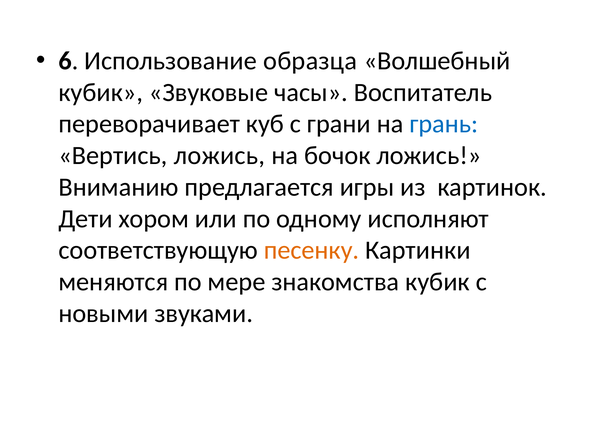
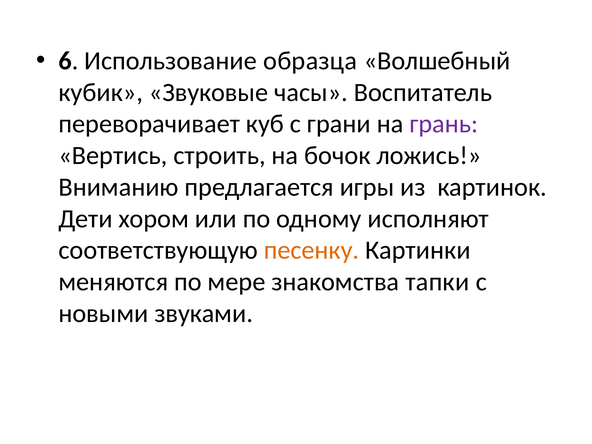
грань colour: blue -> purple
Вертись ложись: ложись -> строить
знакомства кубик: кубик -> тапки
